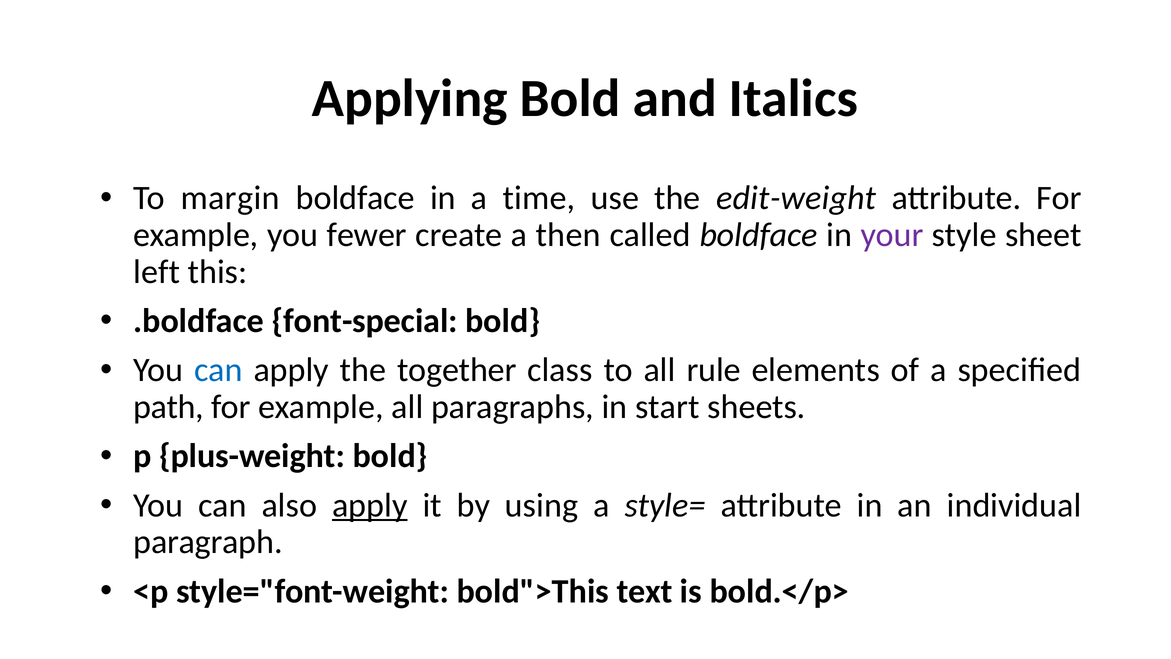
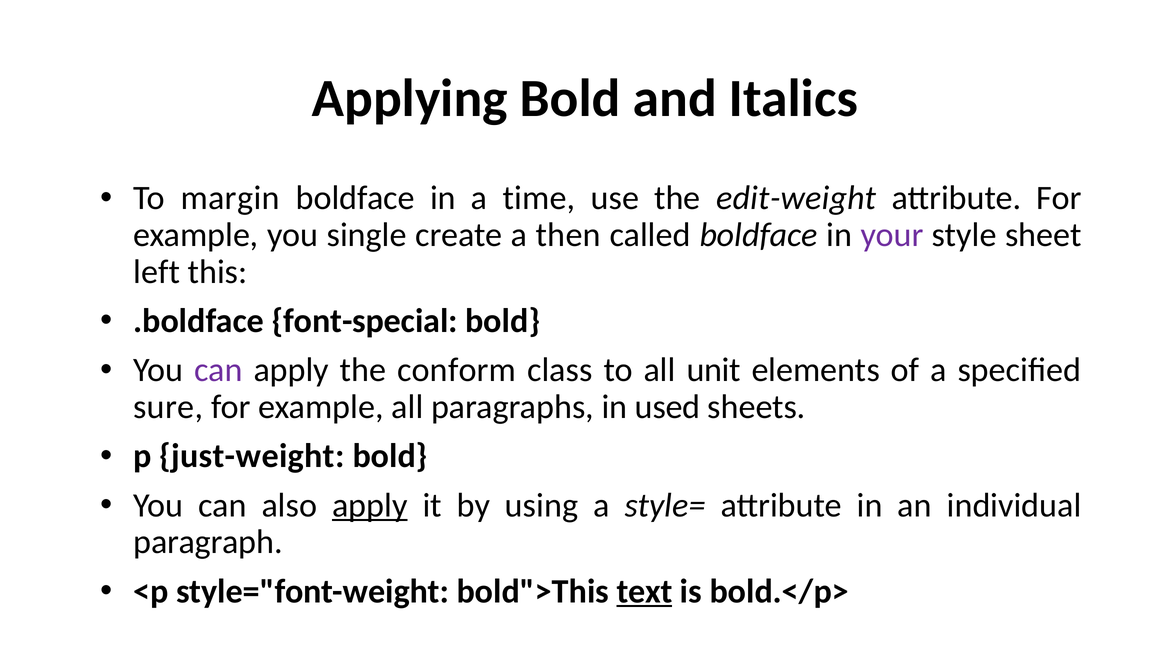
fewer: fewer -> single
can at (218, 370) colour: blue -> purple
together: together -> conform
rule: rule -> unit
path: path -> sure
start: start -> used
plus-weight: plus-weight -> just-weight
text underline: none -> present
